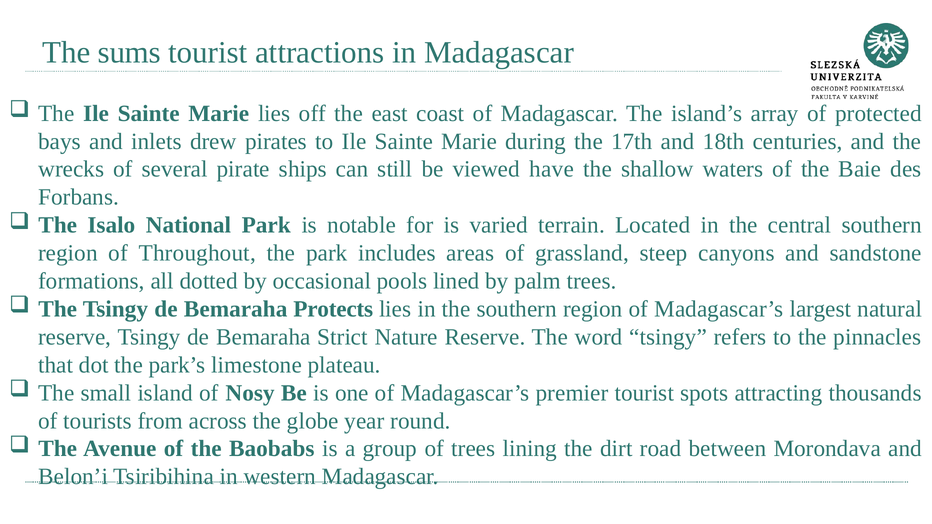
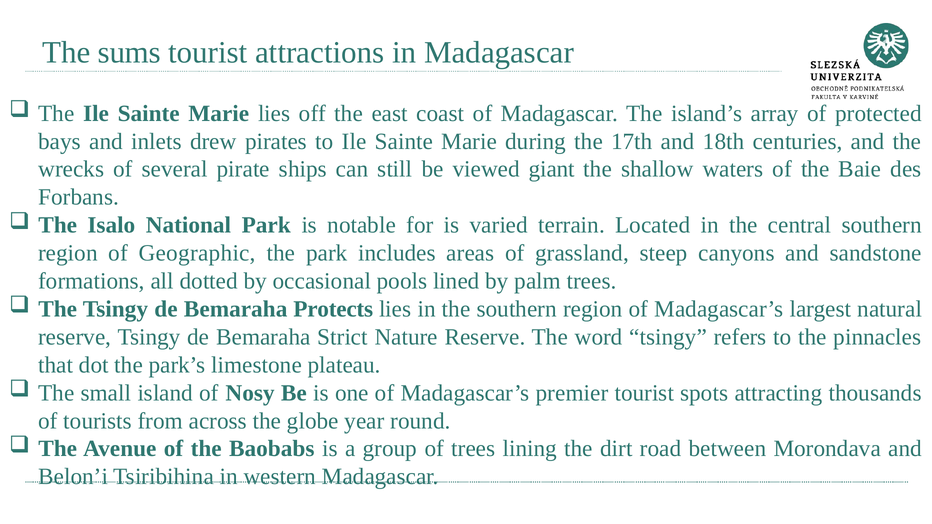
have: have -> giant
Throughout: Throughout -> Geographic
